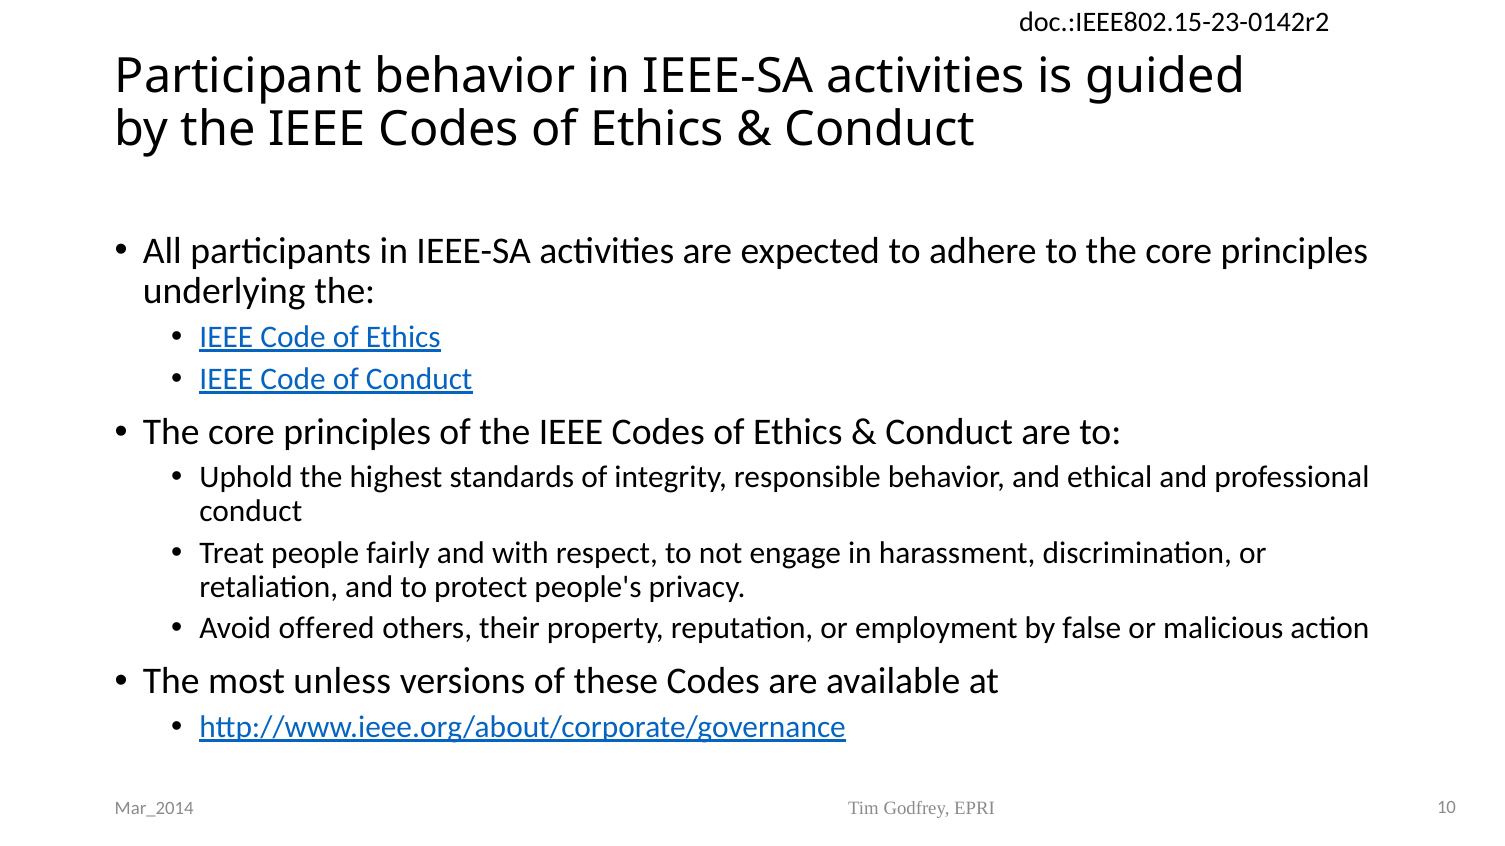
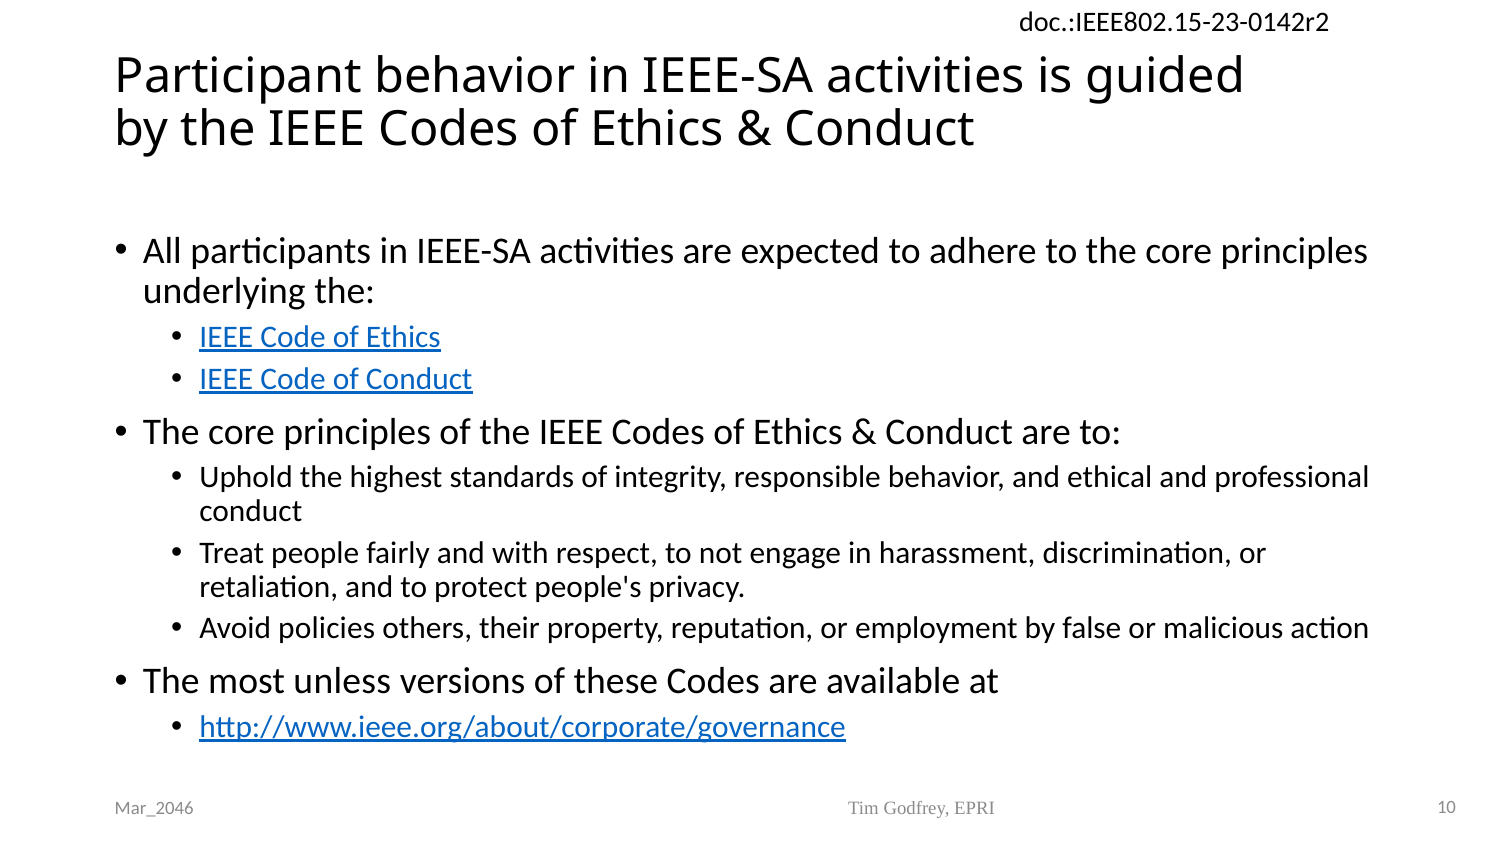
offered: offered -> policies
Mar_2014: Mar_2014 -> Mar_2046
